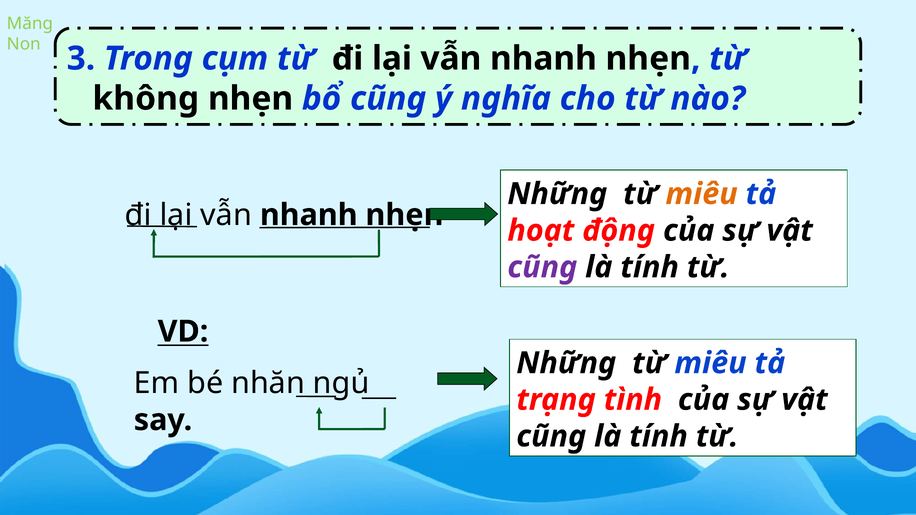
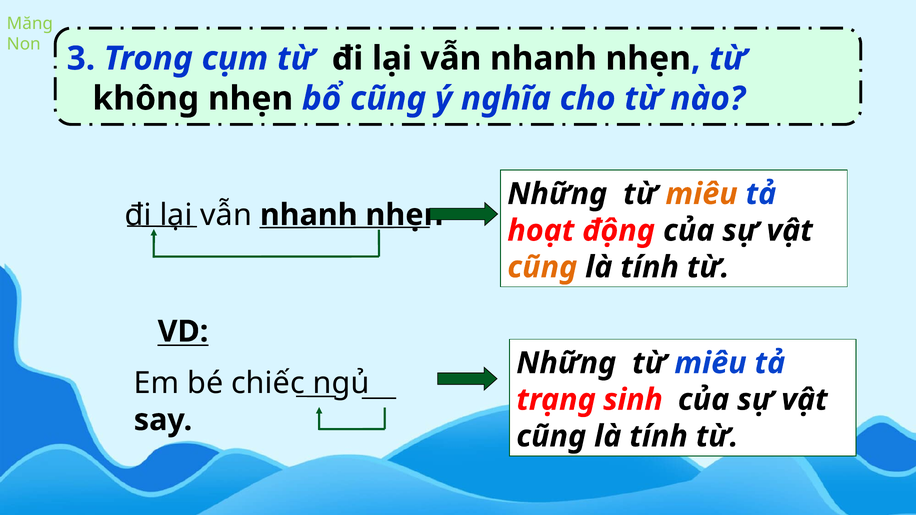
cũng at (542, 267) colour: purple -> orange
nhăn: nhăn -> chiếc
tình: tình -> sinh
